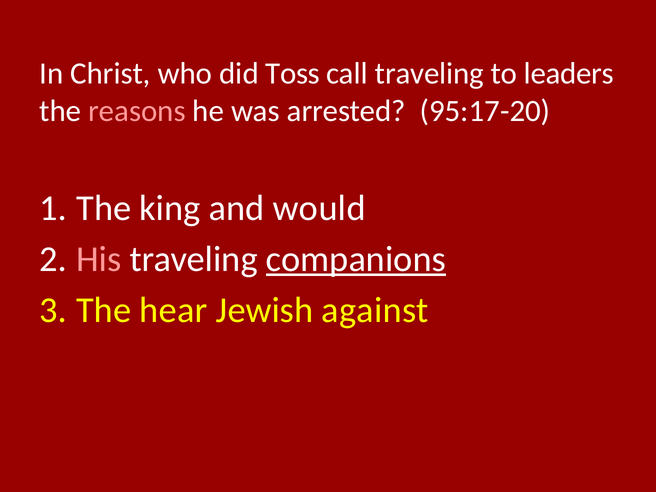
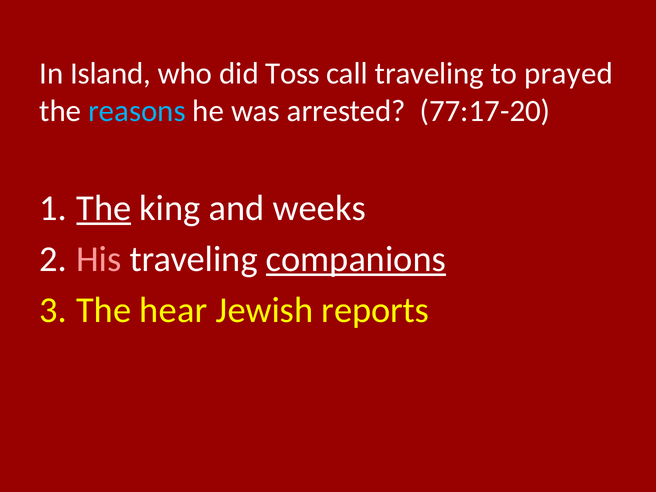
Christ: Christ -> Island
leaders: leaders -> prayed
reasons colour: pink -> light blue
95:17-20: 95:17-20 -> 77:17-20
The at (104, 208) underline: none -> present
would: would -> weeks
against: against -> reports
